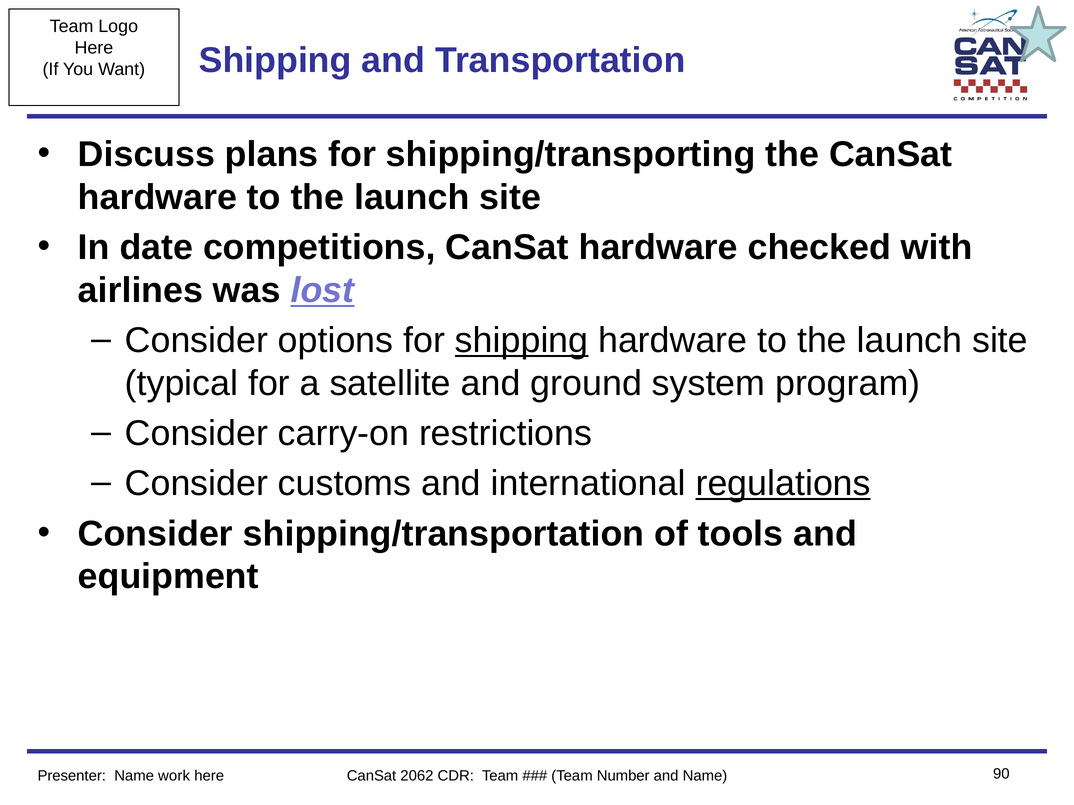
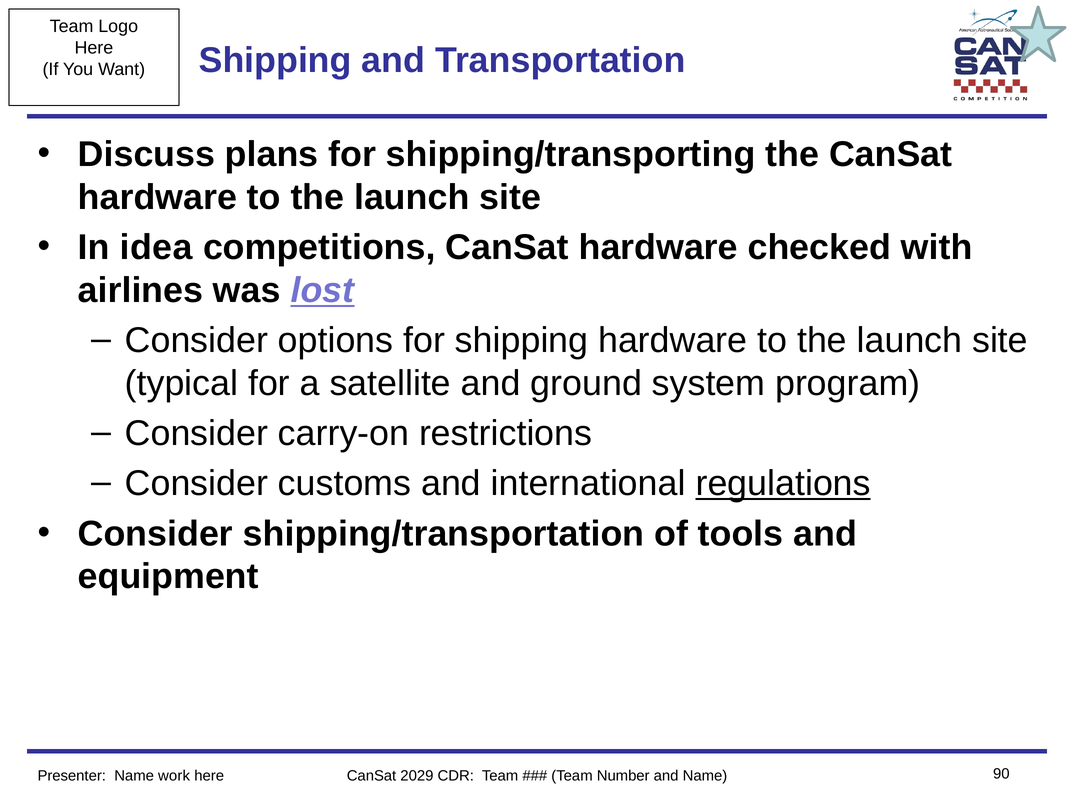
date: date -> idea
shipping at (522, 341) underline: present -> none
2062: 2062 -> 2029
